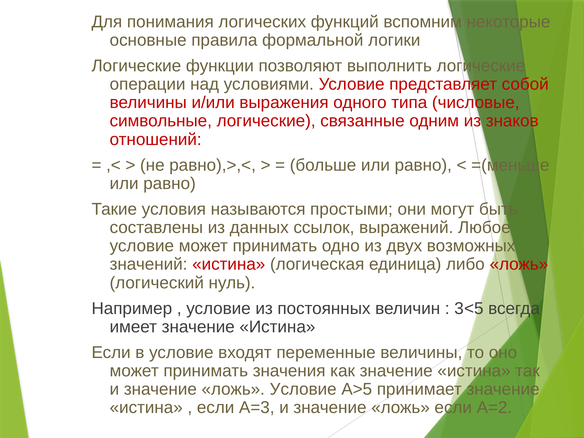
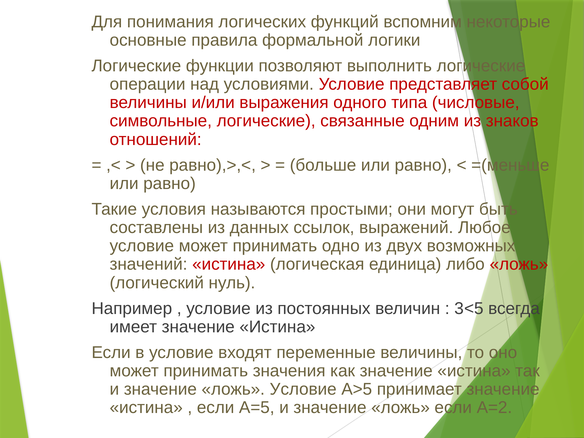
А=3: А=3 -> А=5
